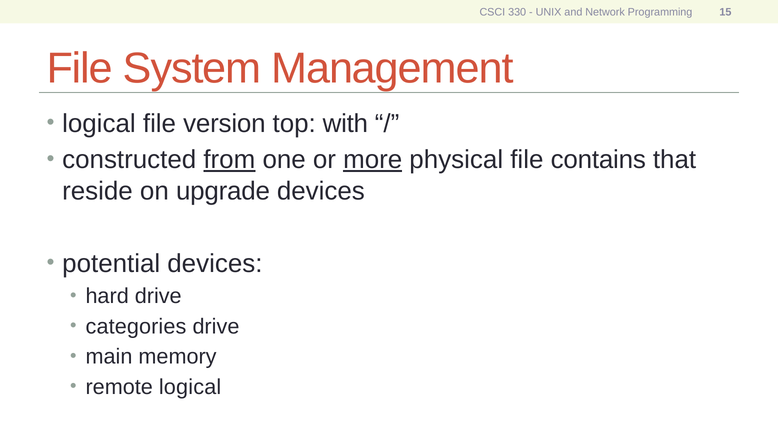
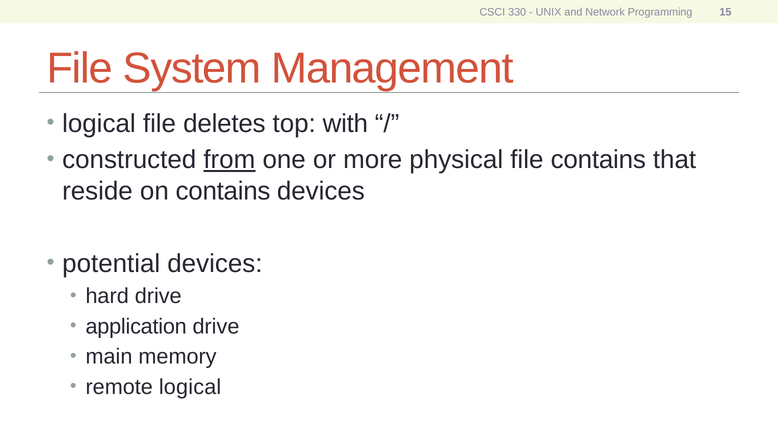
version: version -> deletes
more underline: present -> none
on upgrade: upgrade -> contains
categories: categories -> application
